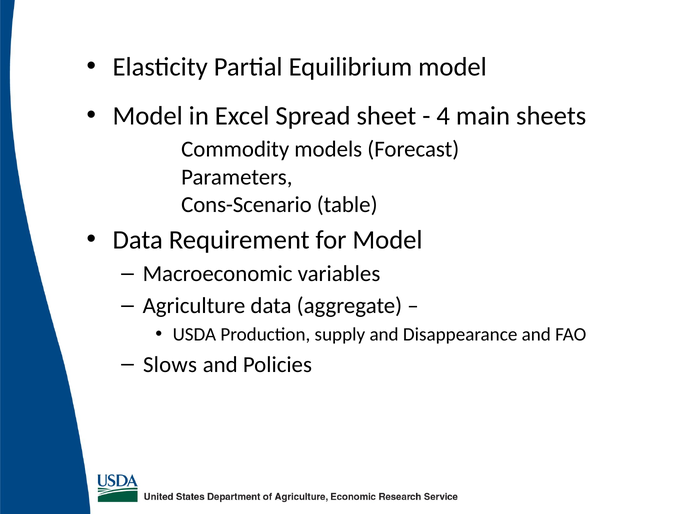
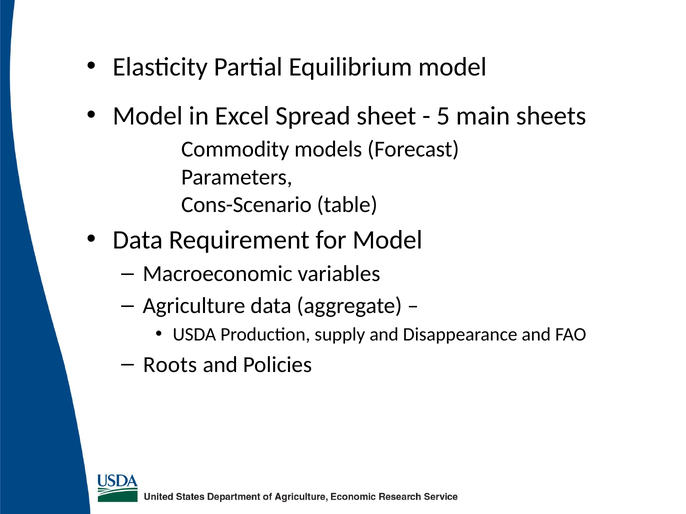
4: 4 -> 5
Slows: Slows -> Roots
